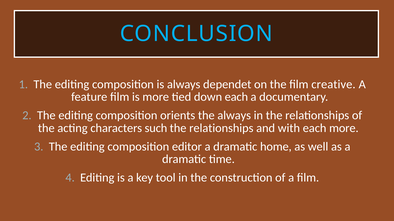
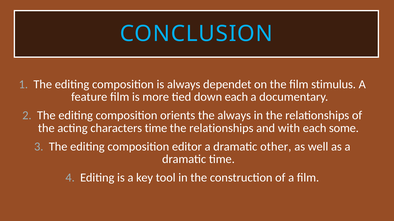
creative: creative -> stimulus
characters such: such -> time
each more: more -> some
home: home -> other
